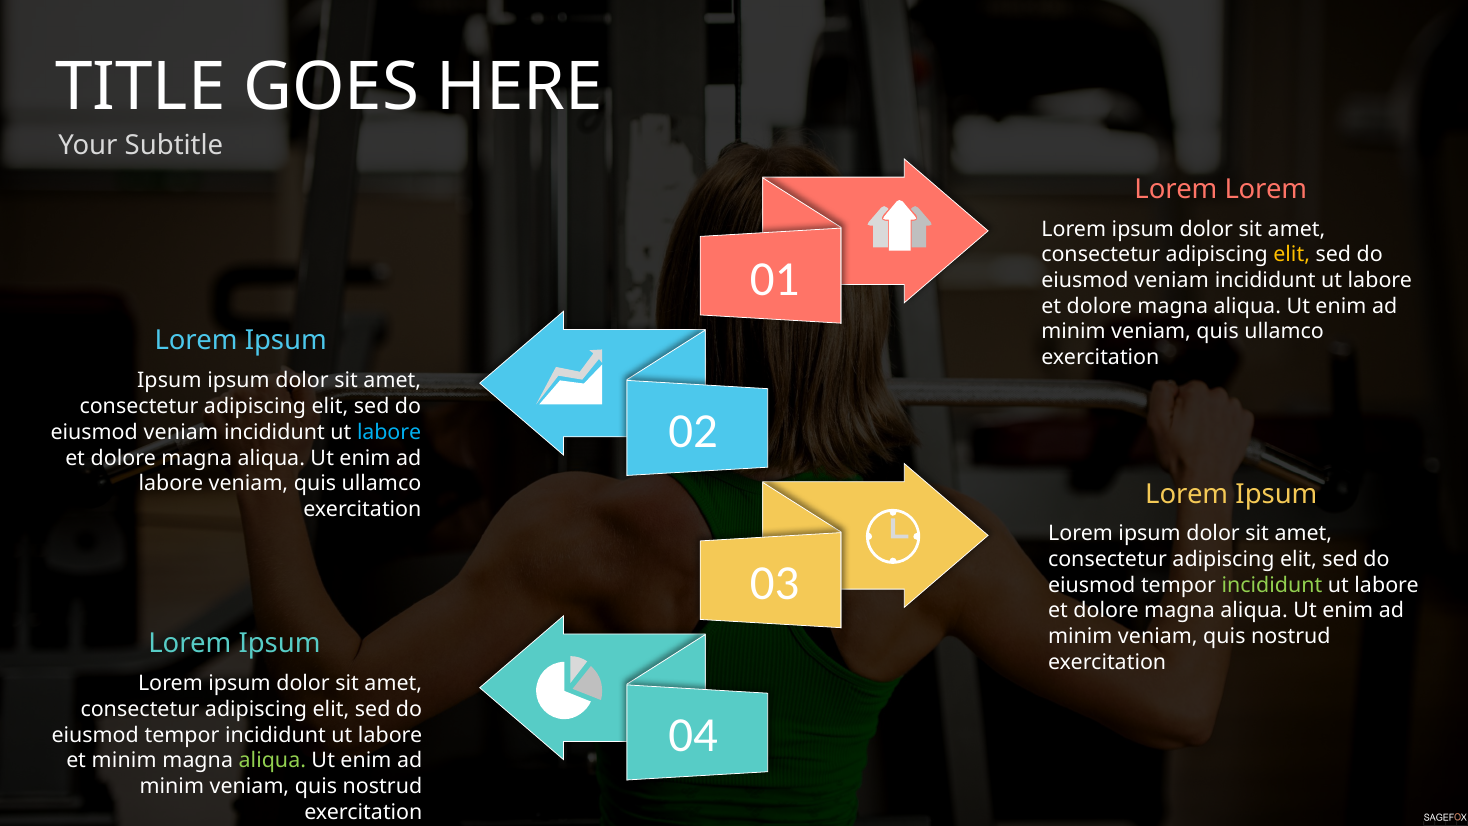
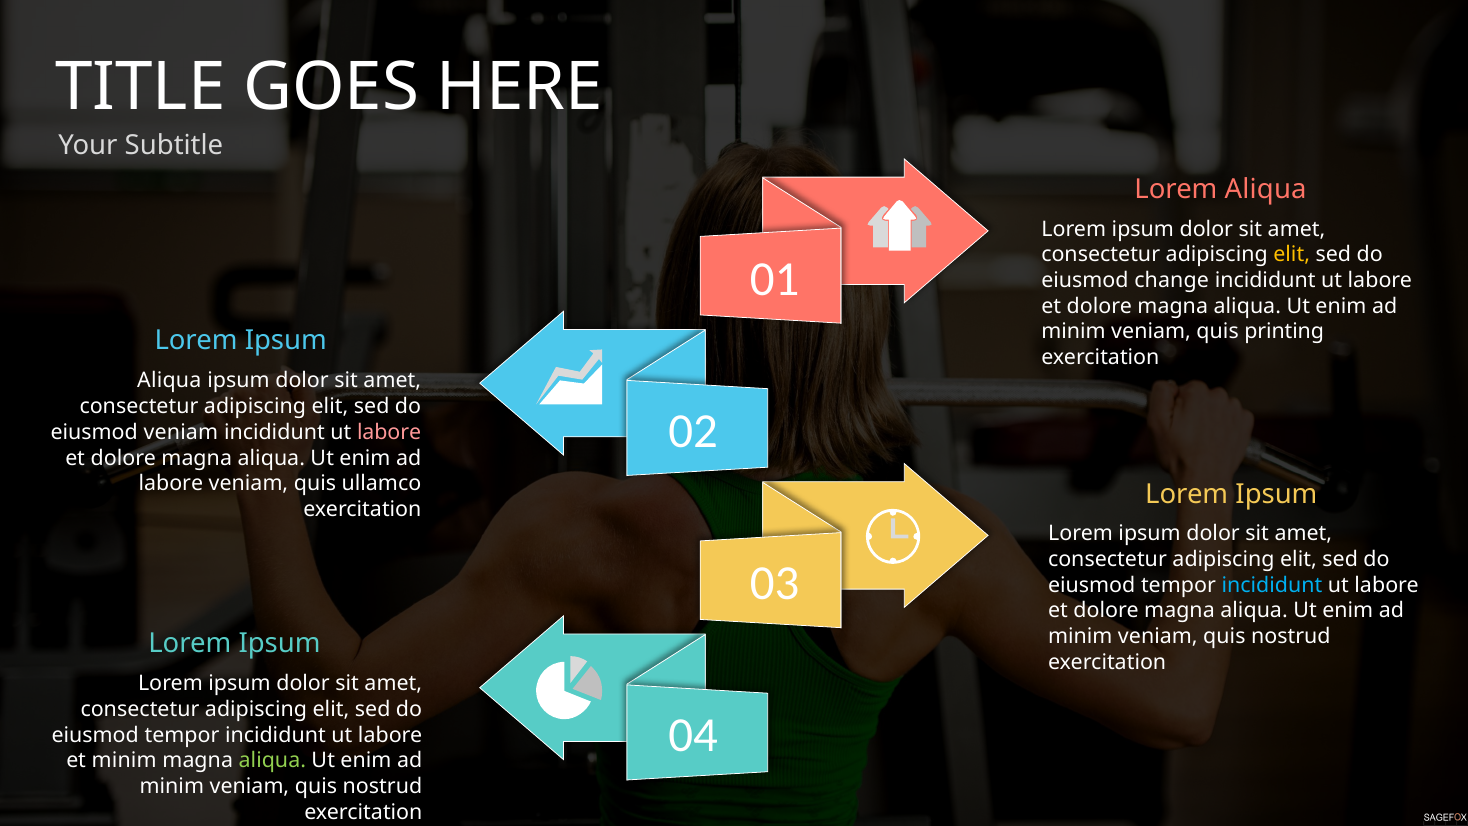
Lorem at (1266, 189): Lorem -> Aliqua
veniam at (1172, 280): veniam -> change
minim veniam quis ullamco: ullamco -> printing
Ipsum at (169, 381): Ipsum -> Aliqua
labore at (389, 432) colour: light blue -> pink
incididunt at (1272, 585) colour: light green -> light blue
